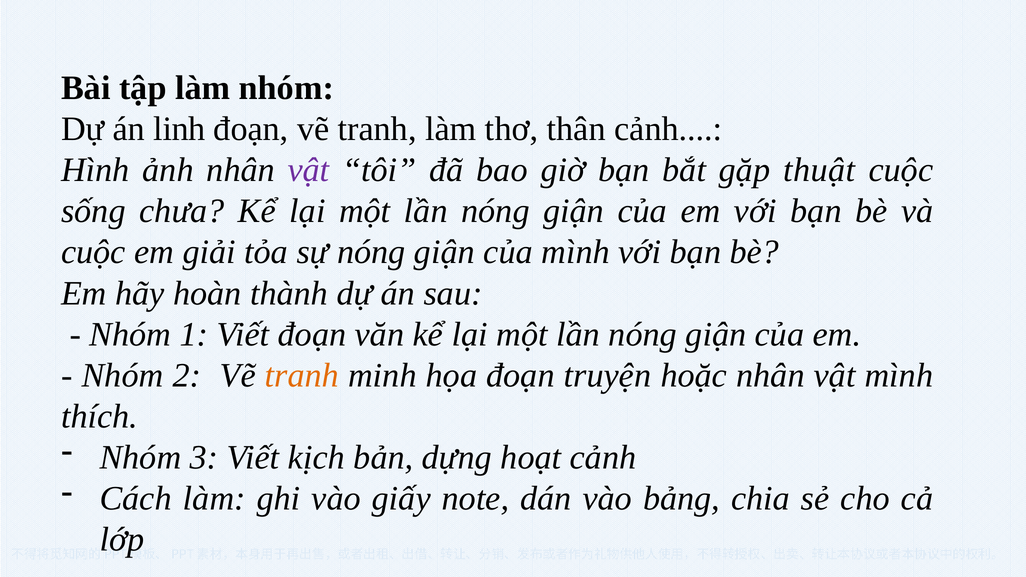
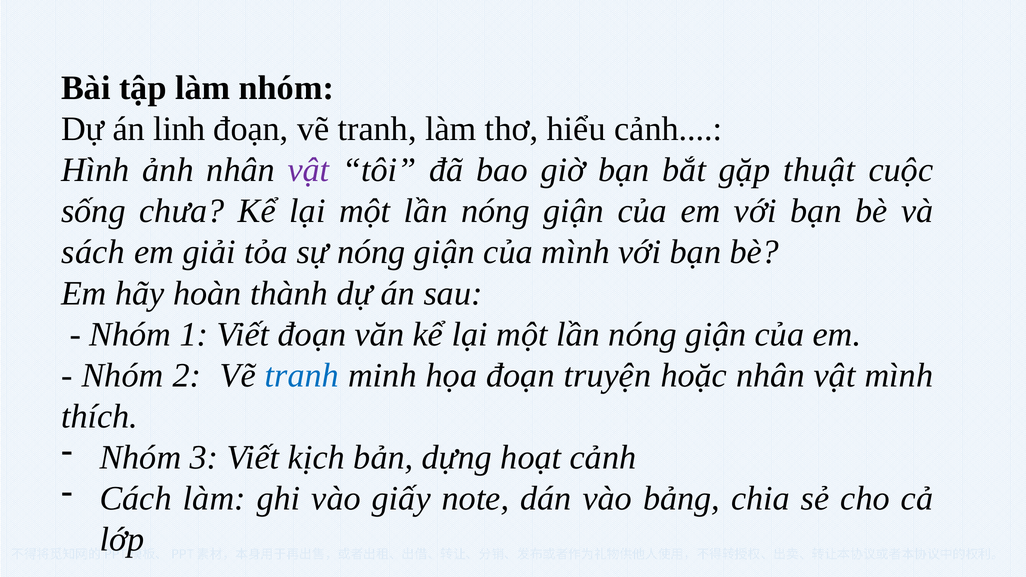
thân: thân -> hiểu
cuộc at (93, 252): cuộc -> sách
tranh at (302, 375) colour: orange -> blue
